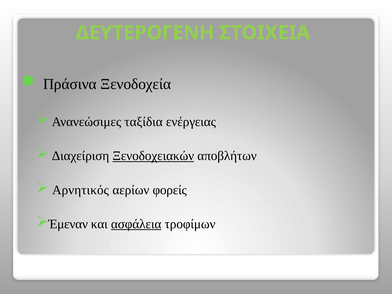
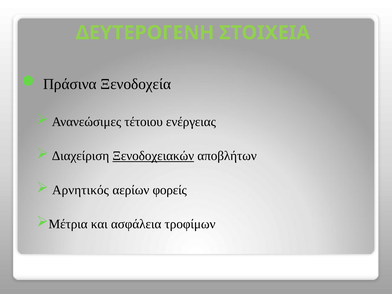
ταξίδια: ταξίδια -> τέτοιου
Έμεναν: Έμεναν -> Μέτρια
ασφάλεια underline: present -> none
